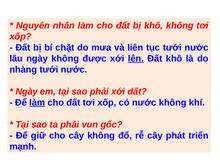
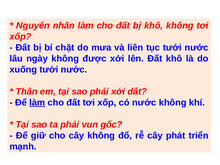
lên underline: present -> none
nhàng: nhàng -> xuống
Ngày at (27, 92): Ngày -> Thân
